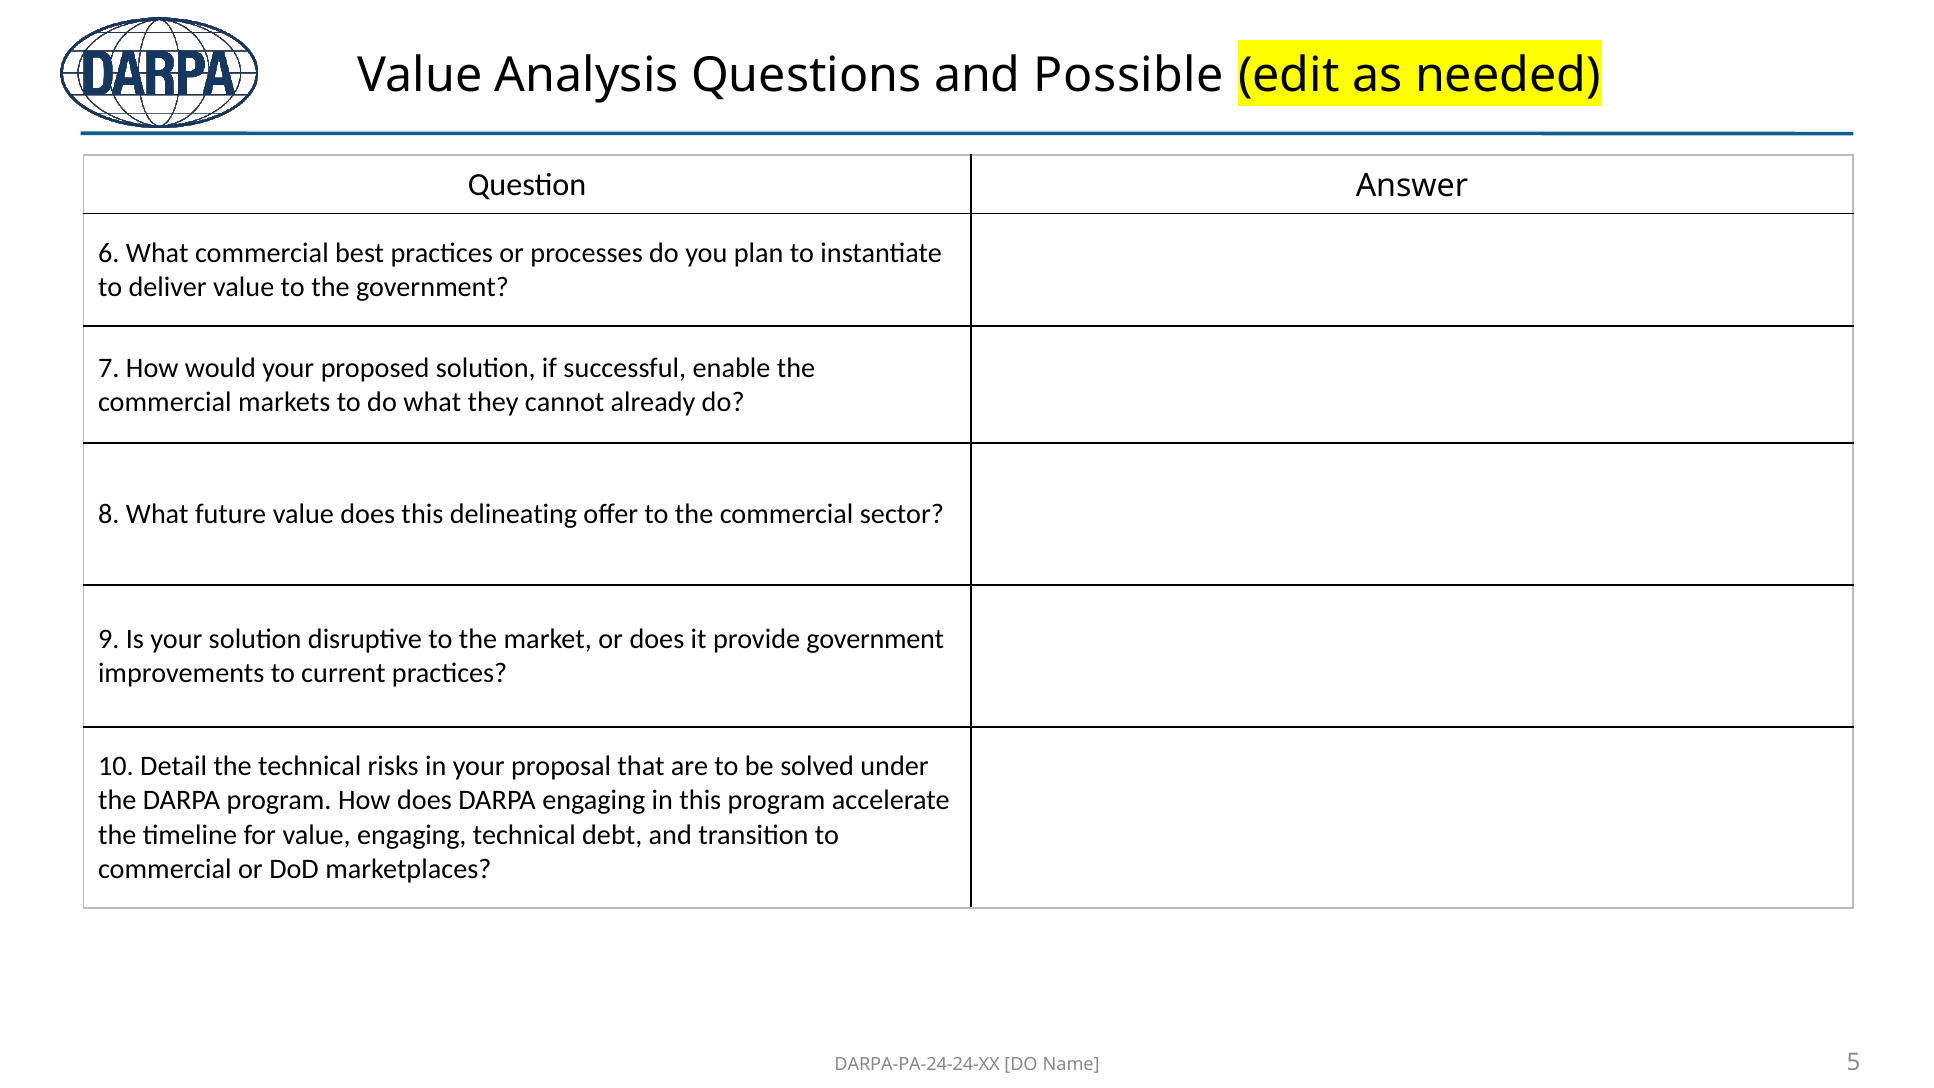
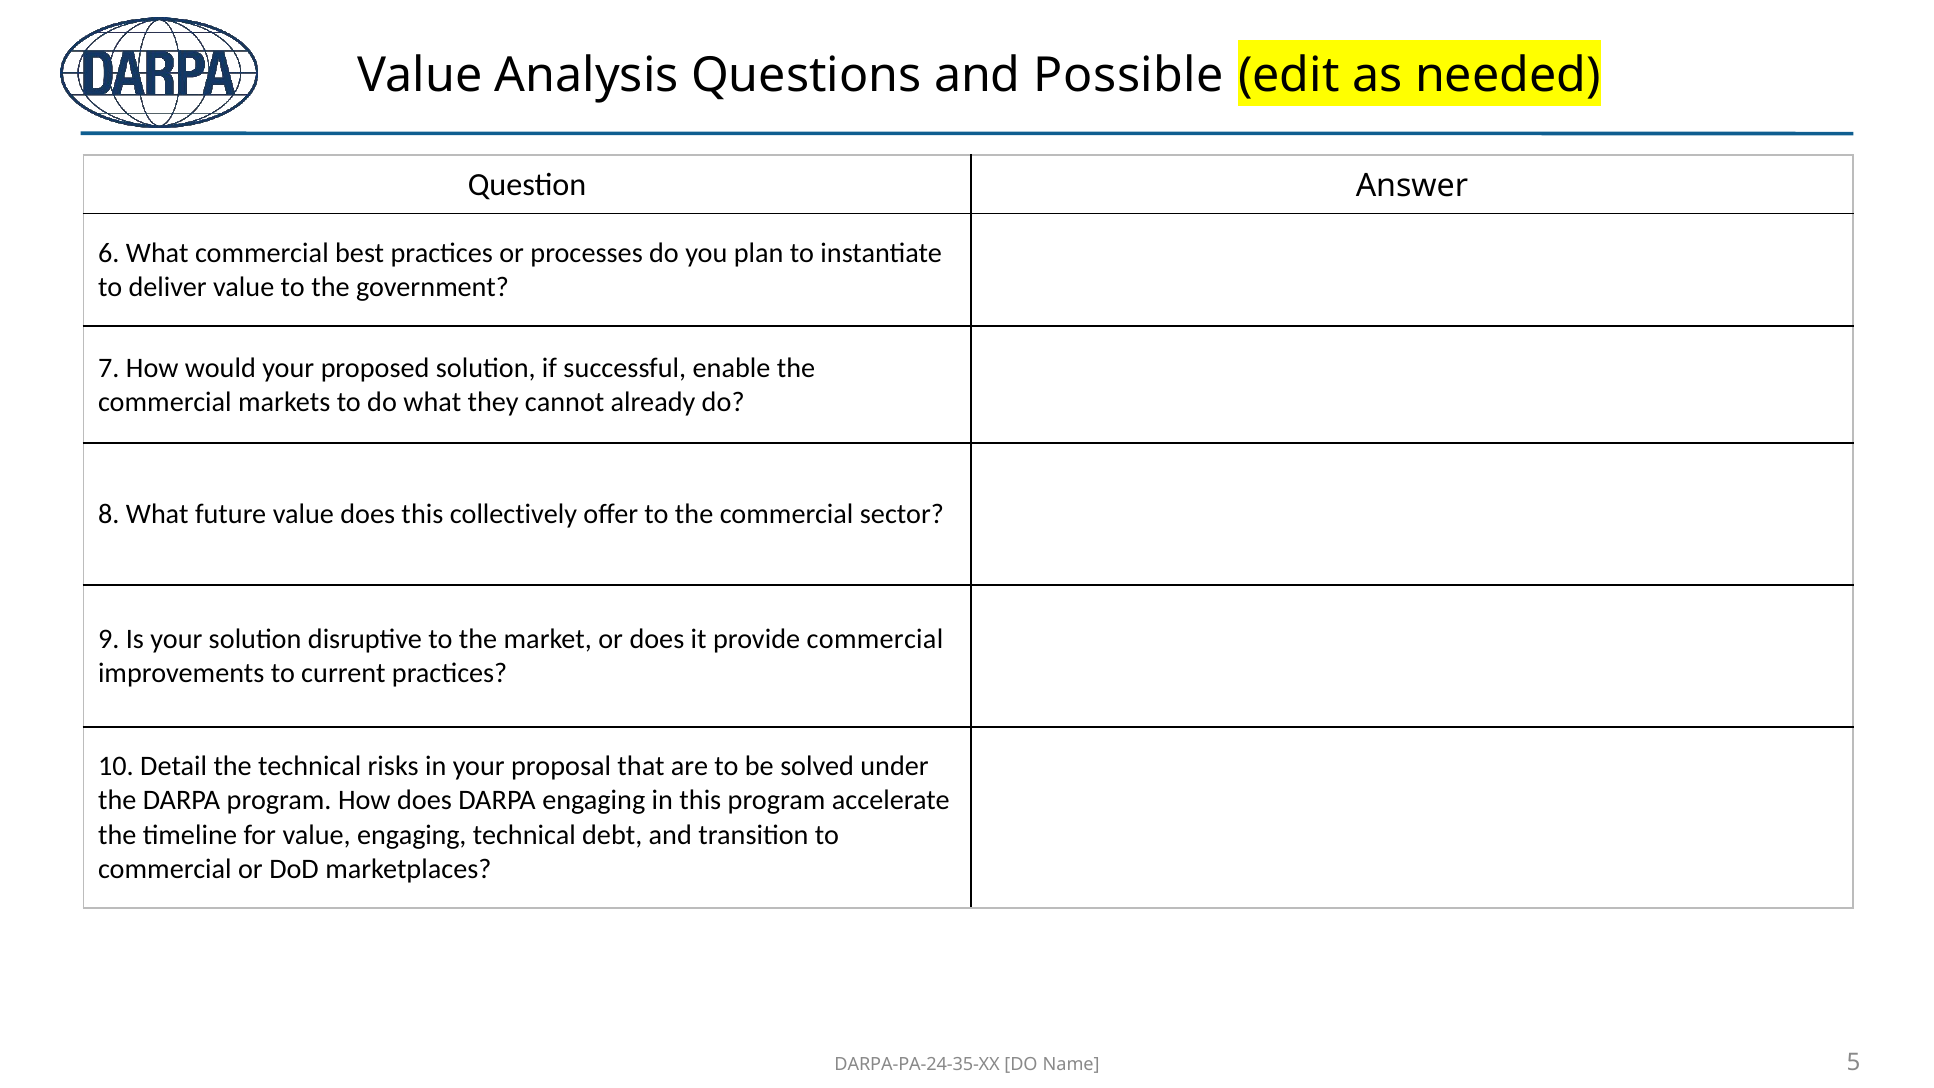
delineating: delineating -> collectively
provide government: government -> commercial
DARPA-PA-24-24-XX: DARPA-PA-24-24-XX -> DARPA-PA-24-35-XX
